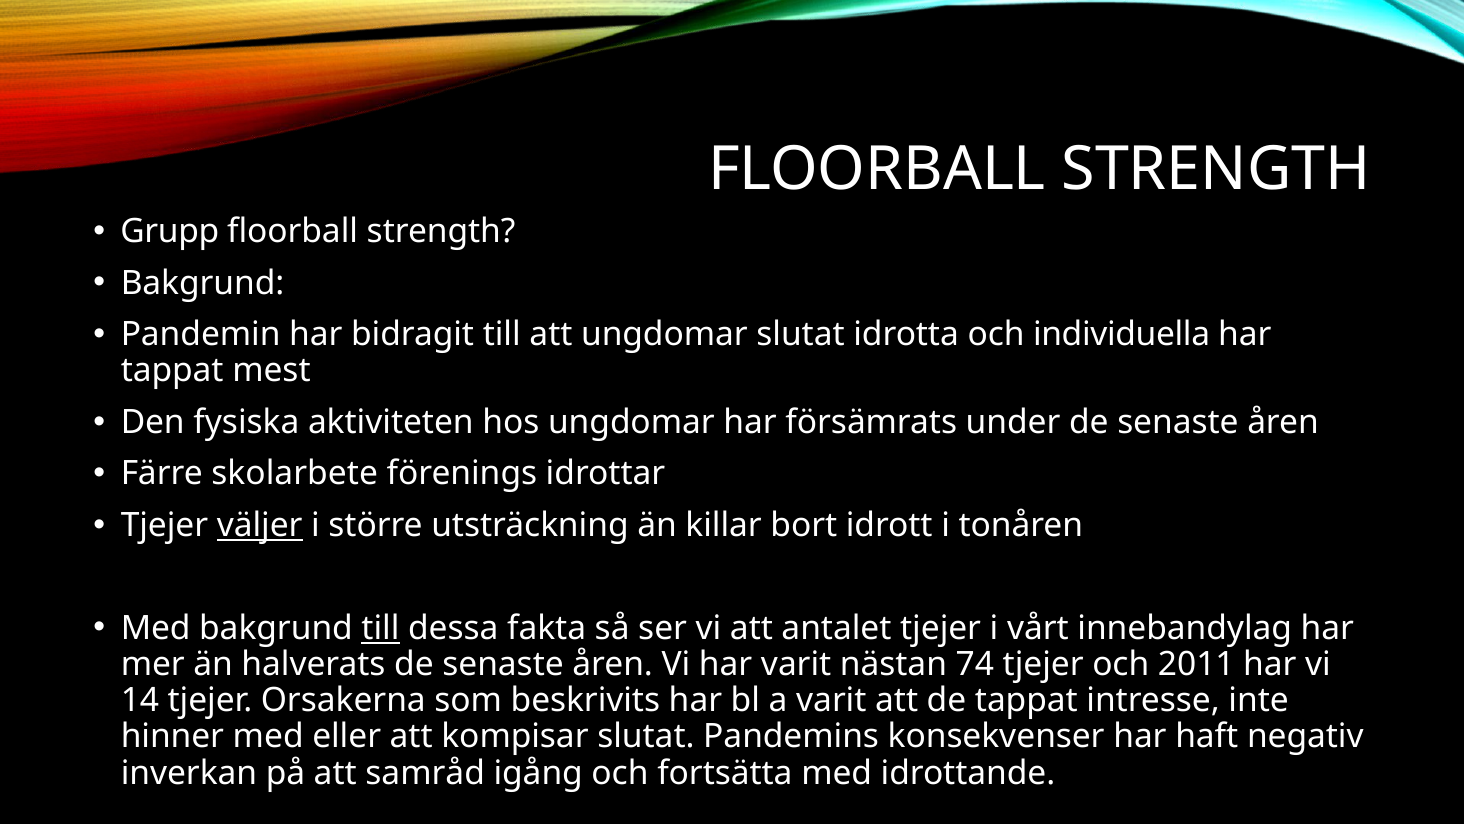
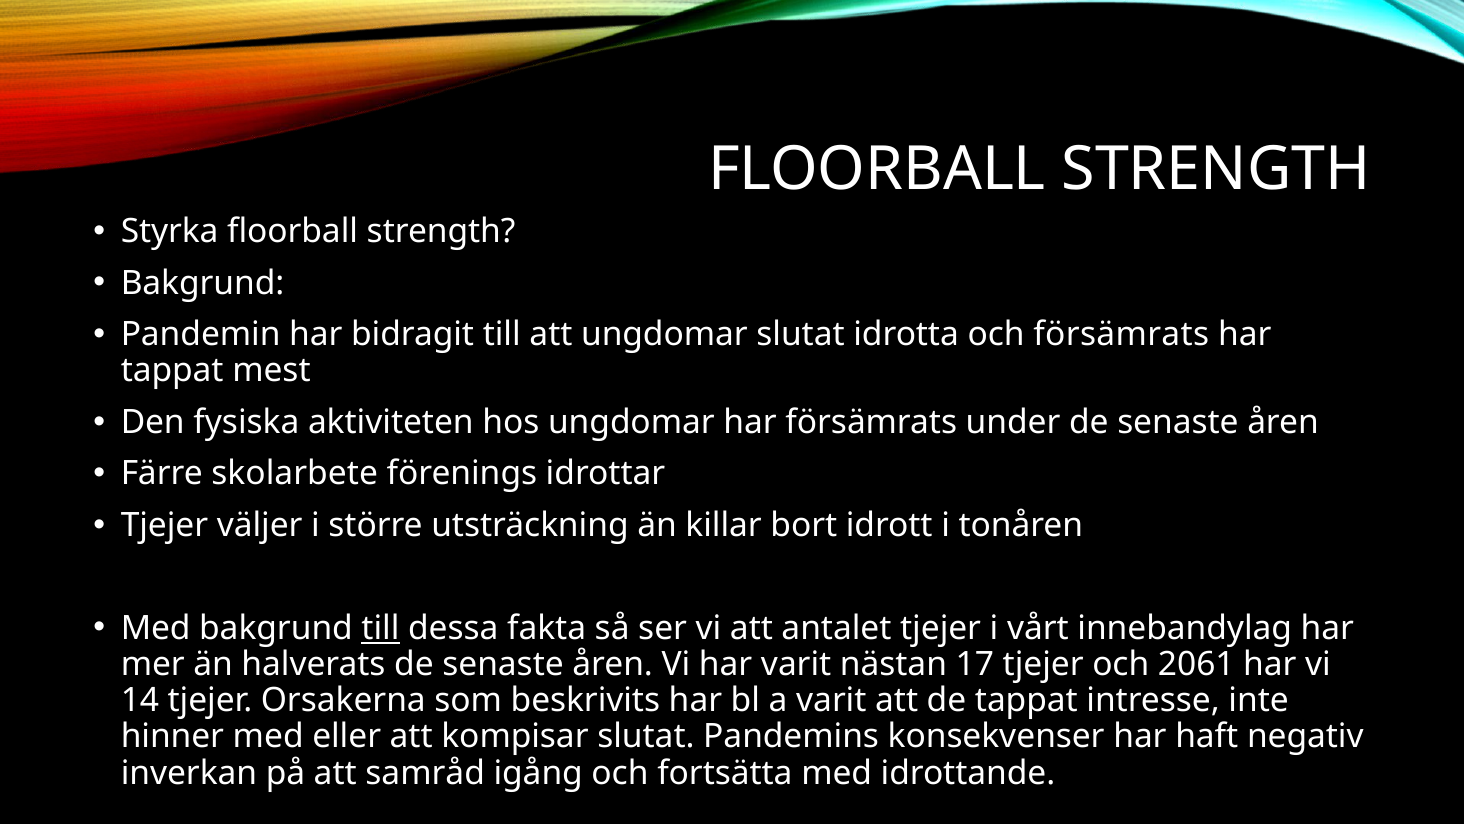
Grupp: Grupp -> Styrka
och individuella: individuella -> försämrats
väljer underline: present -> none
74: 74 -> 17
2011: 2011 -> 2061
